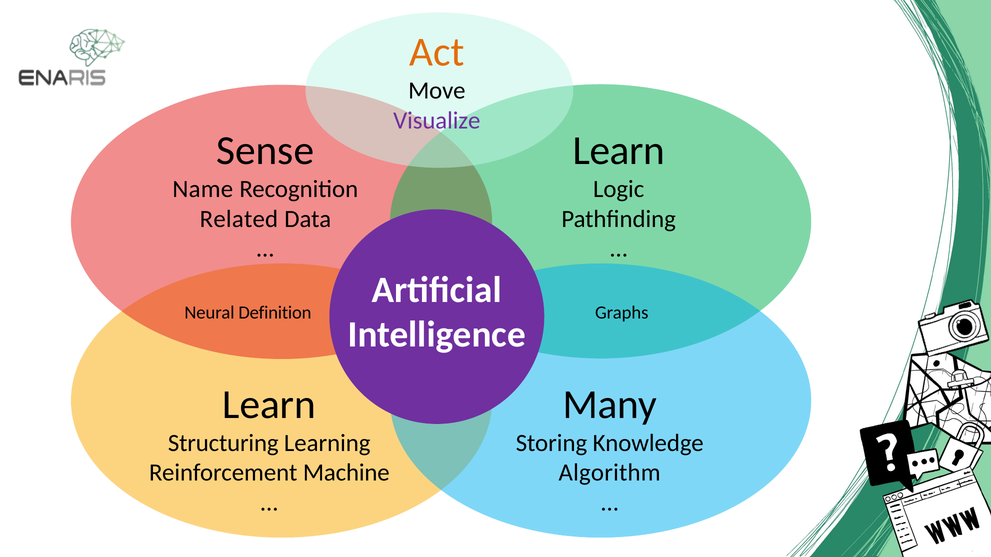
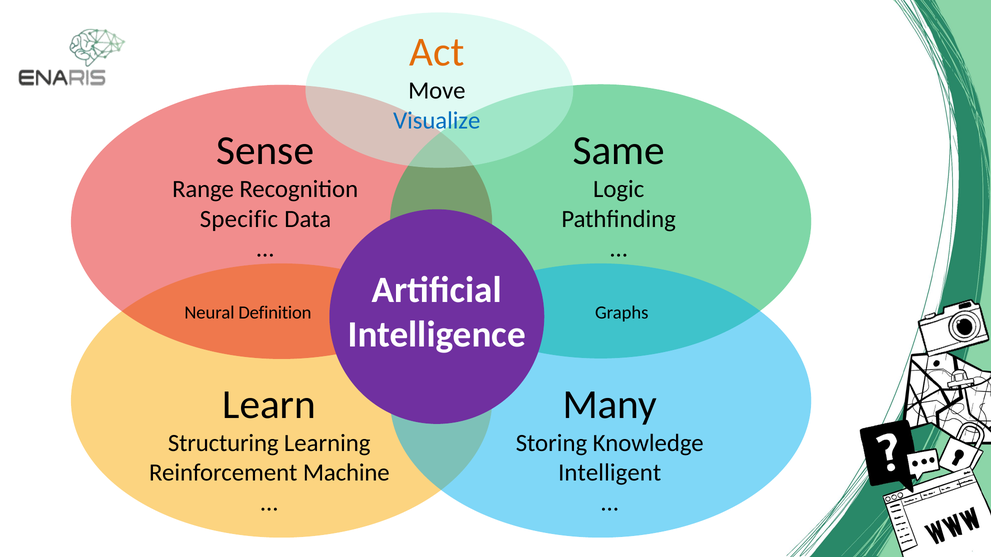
Visualize colour: purple -> blue
Learn at (619, 151): Learn -> Same
Name: Name -> Range
Related: Related -> Specific
Algorithm: Algorithm -> Intelligent
